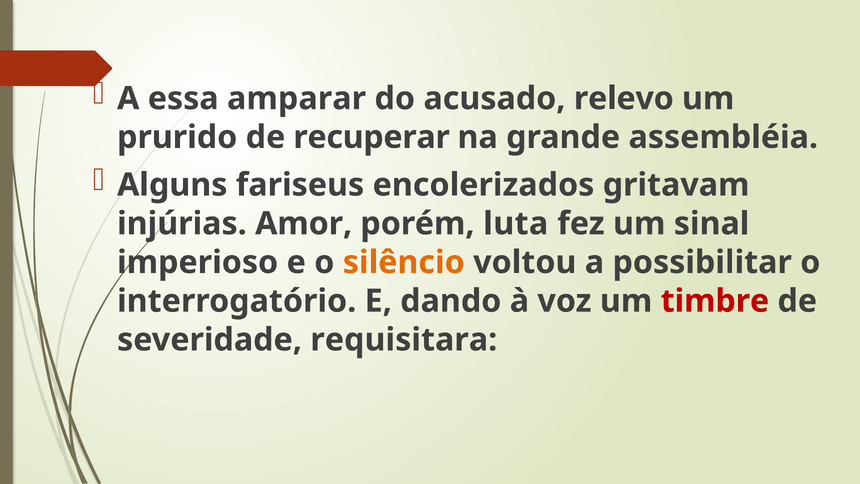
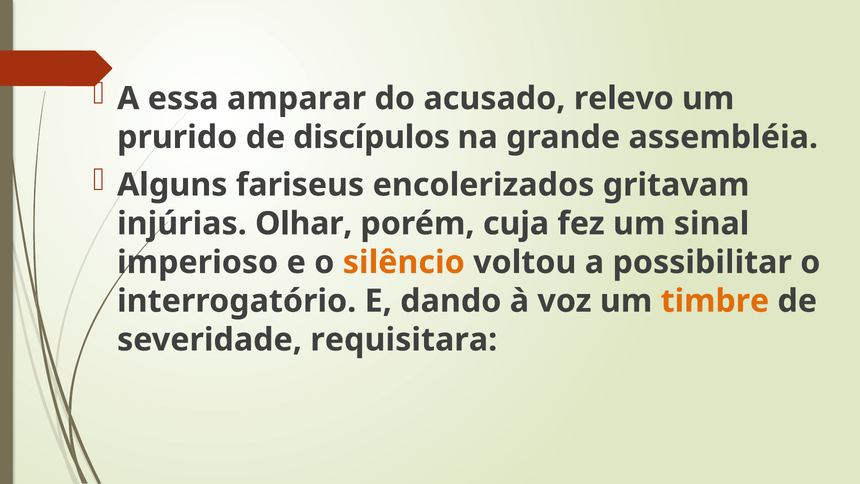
recuperar: recuperar -> discípulos
Amor: Amor -> Olhar
luta: luta -> cuja
timbre colour: red -> orange
